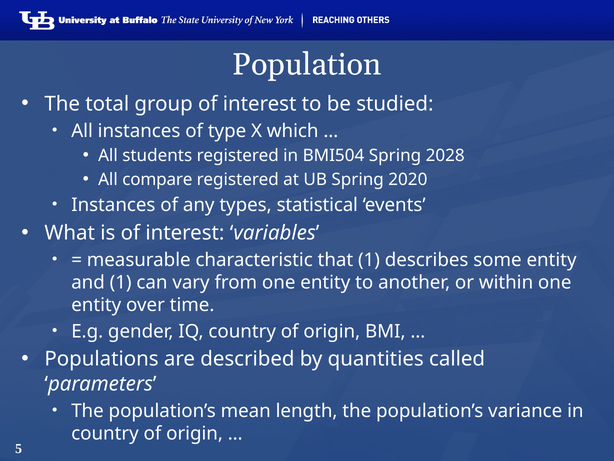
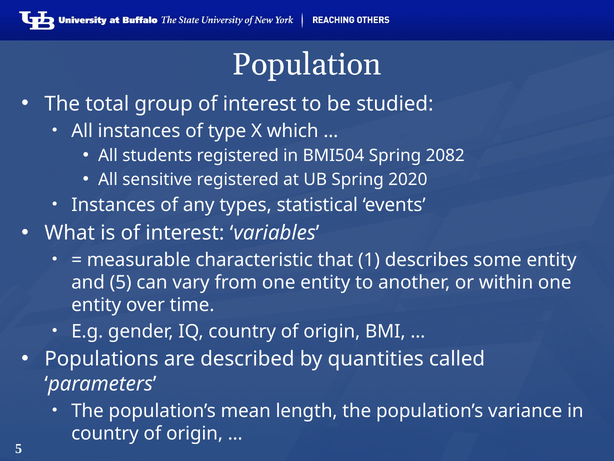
2028: 2028 -> 2082
compare: compare -> sensitive
and 1: 1 -> 5
